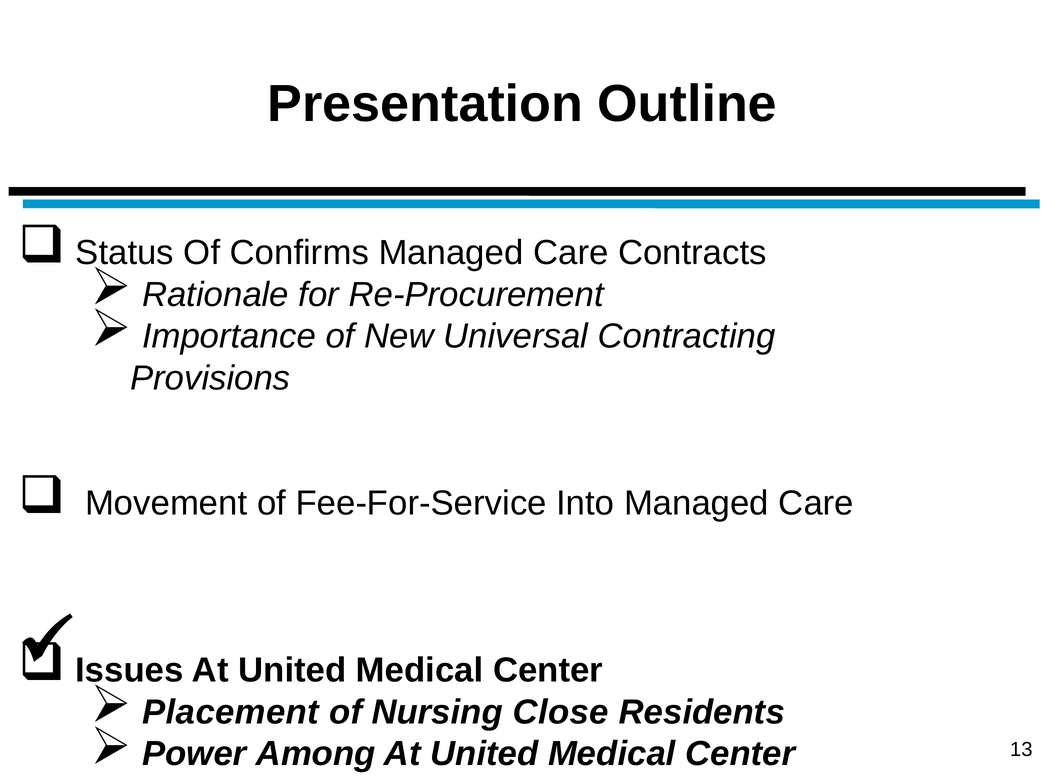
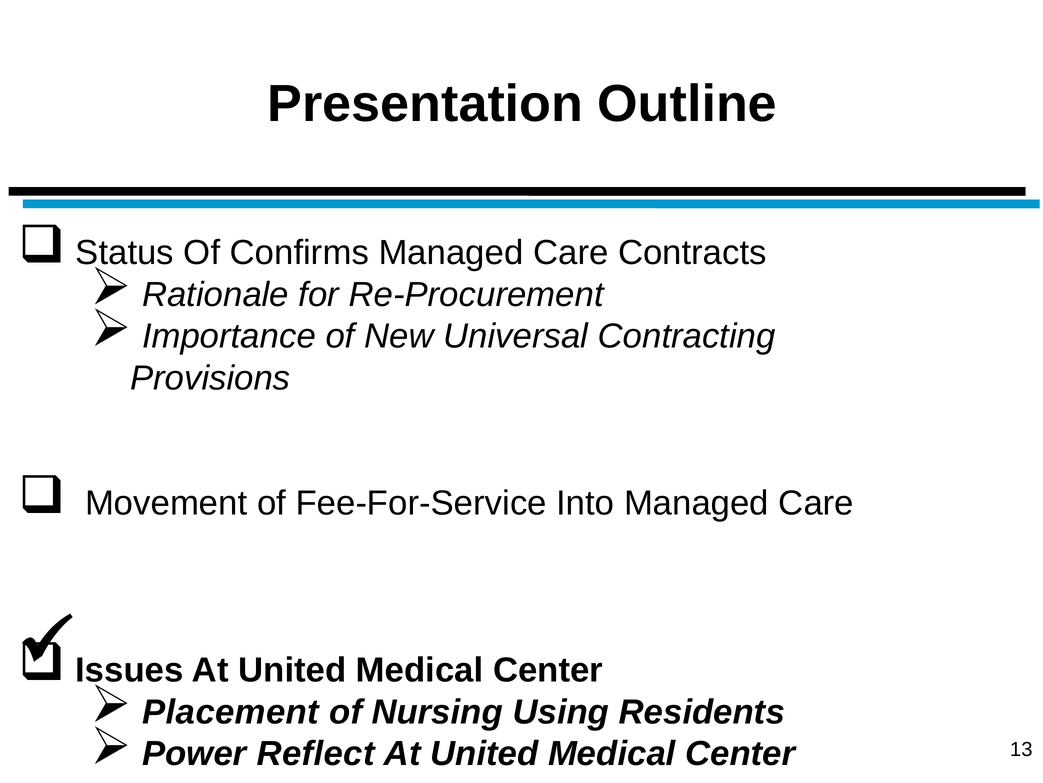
Close: Close -> Using
Among: Among -> Reflect
